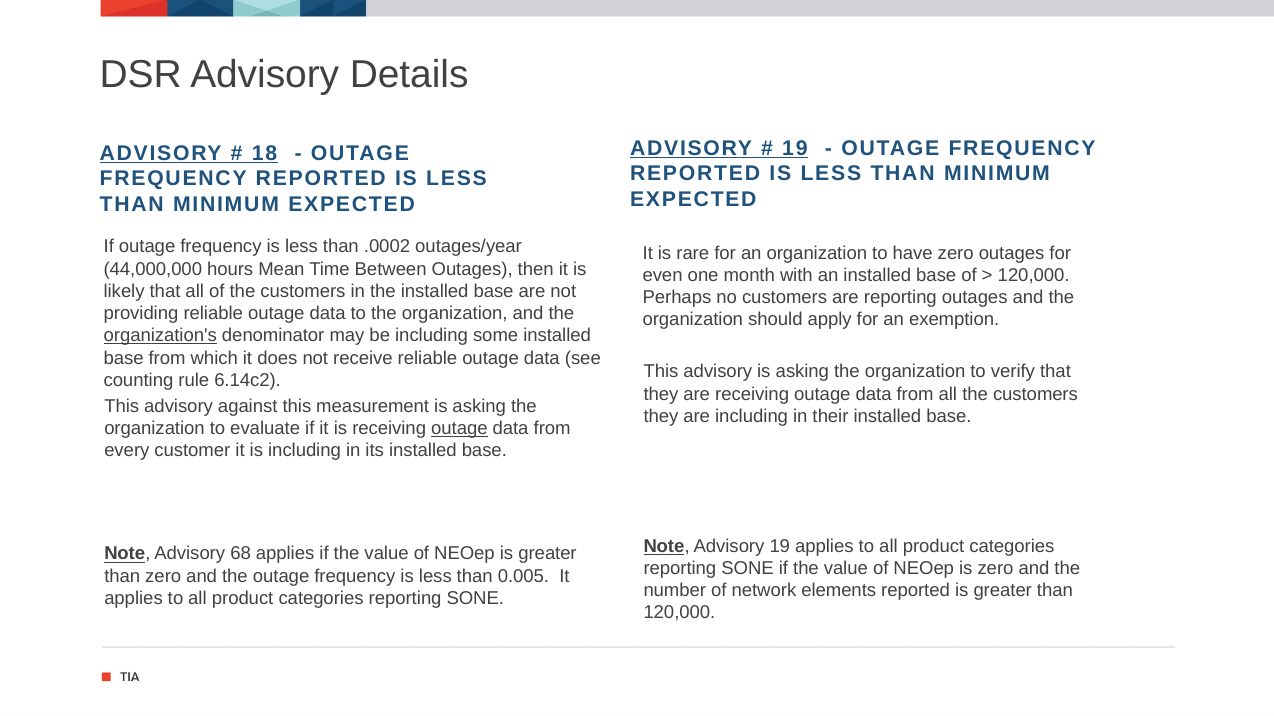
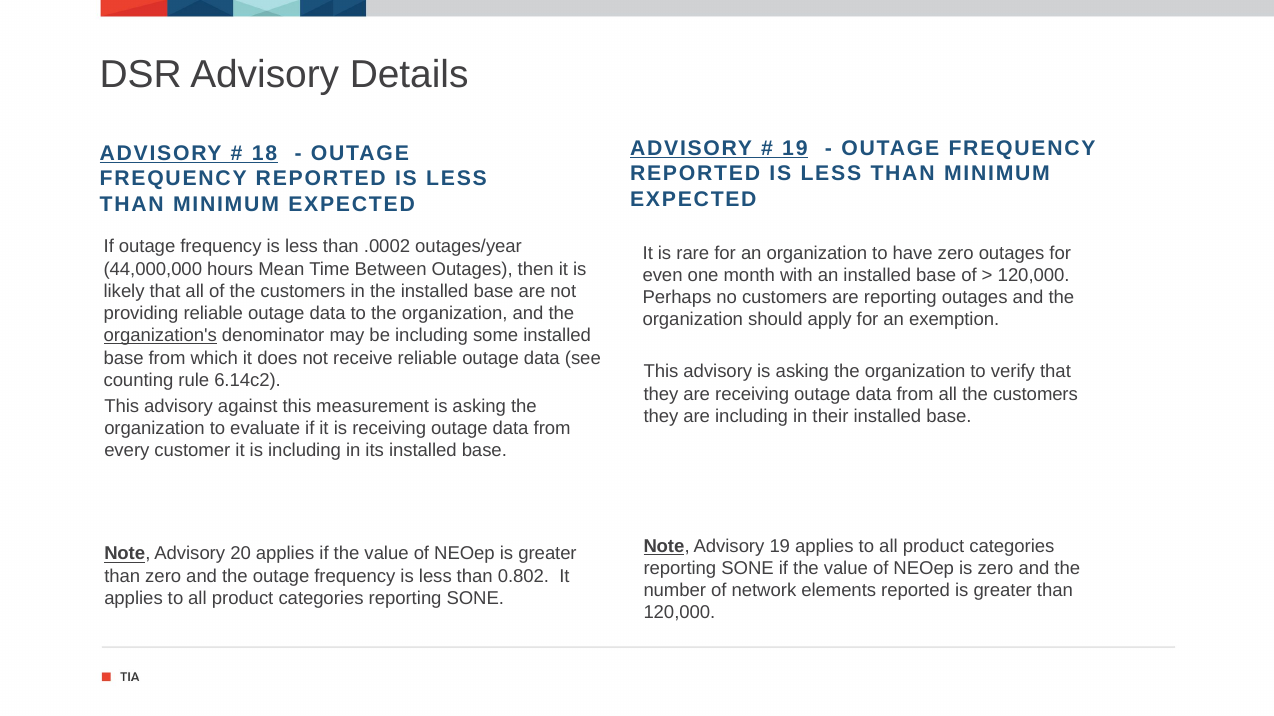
outage at (459, 429) underline: present -> none
68: 68 -> 20
0.005: 0.005 -> 0.802
